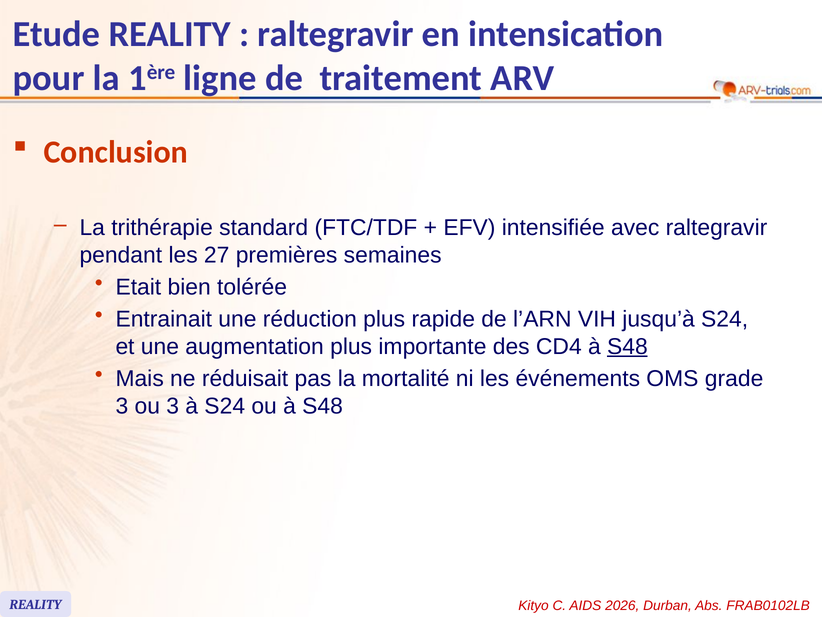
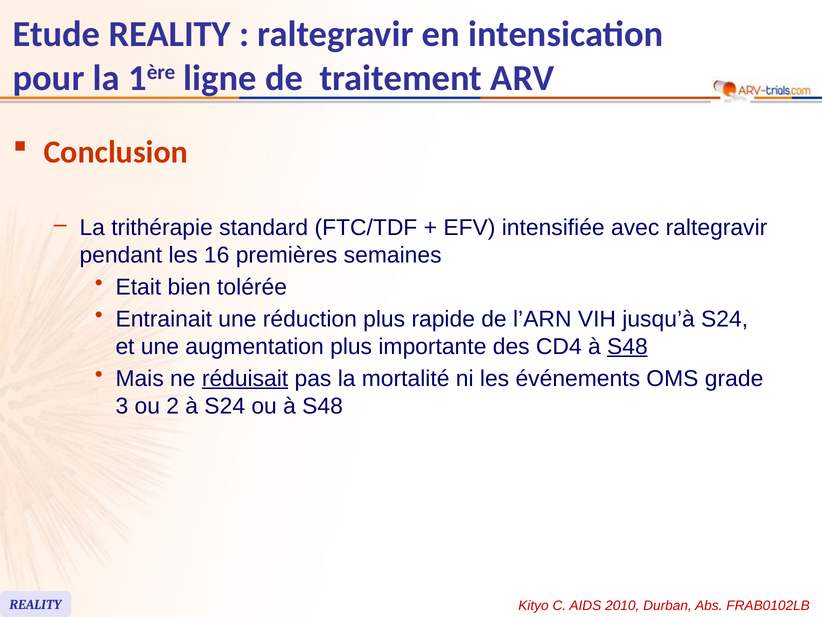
27: 27 -> 16
réduisait underline: none -> present
ou 3: 3 -> 2
2026: 2026 -> 2010
